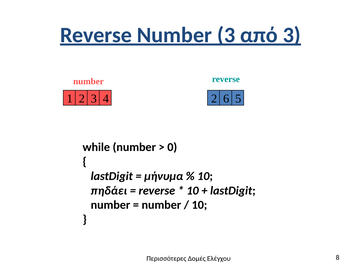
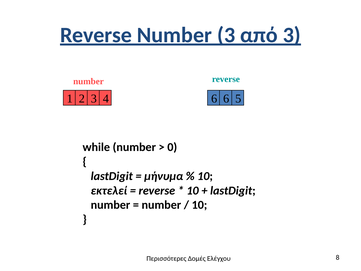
3 2: 2 -> 6
πηδάει: πηδάει -> εκτελεί
